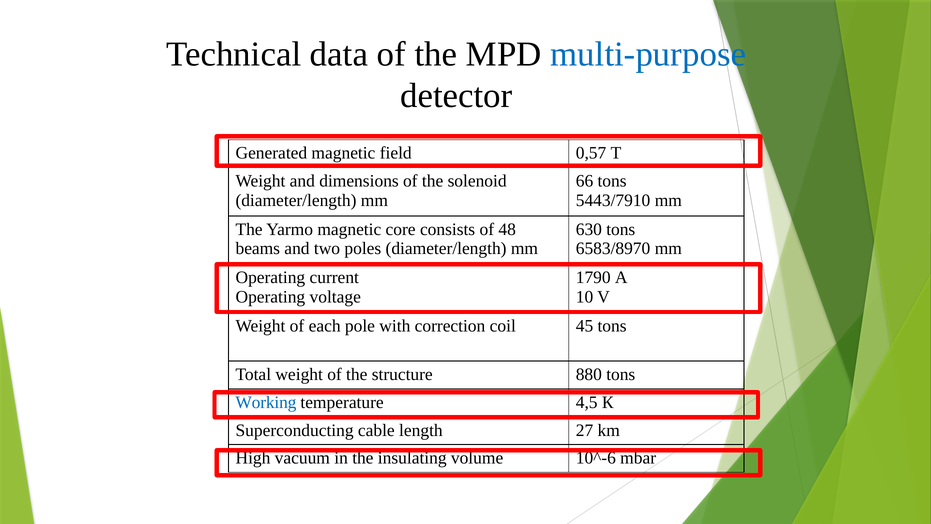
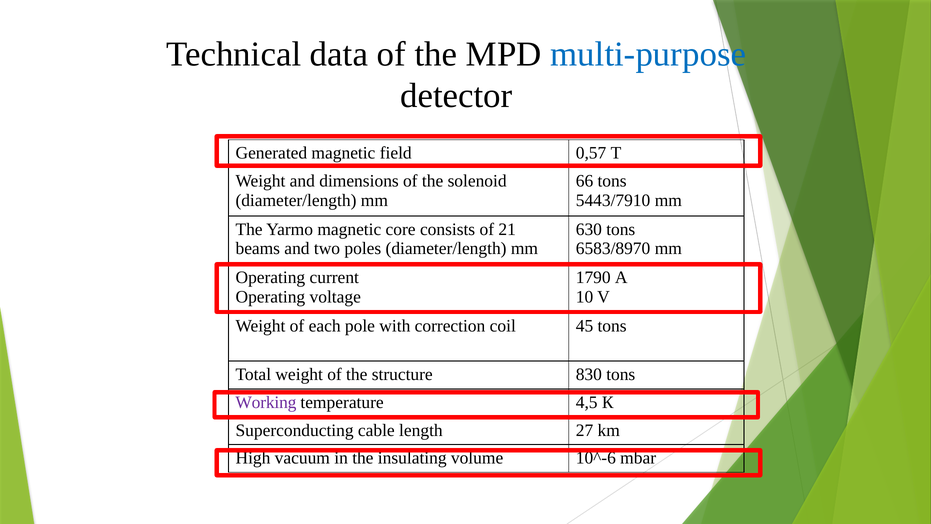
48: 48 -> 21
880: 880 -> 830
Working colour: blue -> purple
